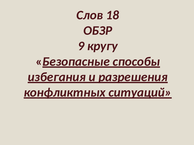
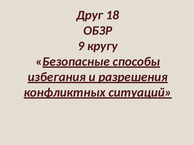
Слов: Слов -> Друг
